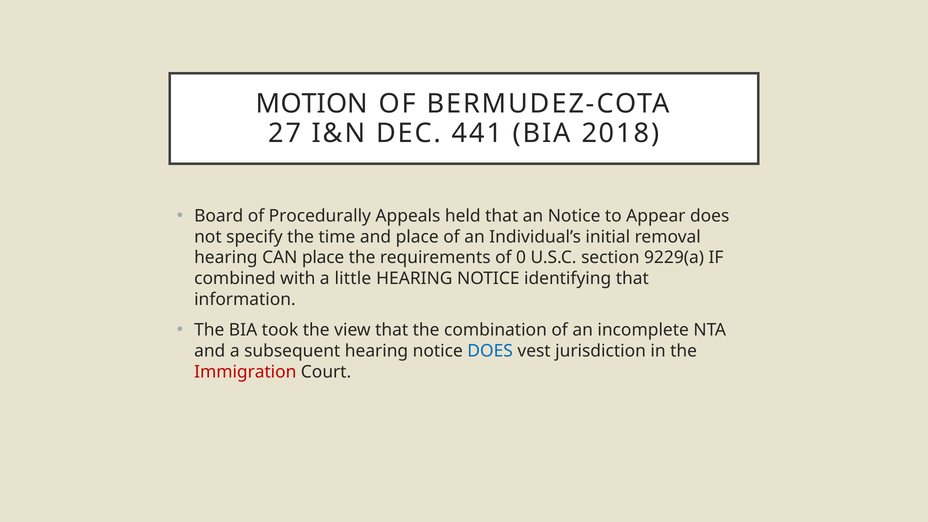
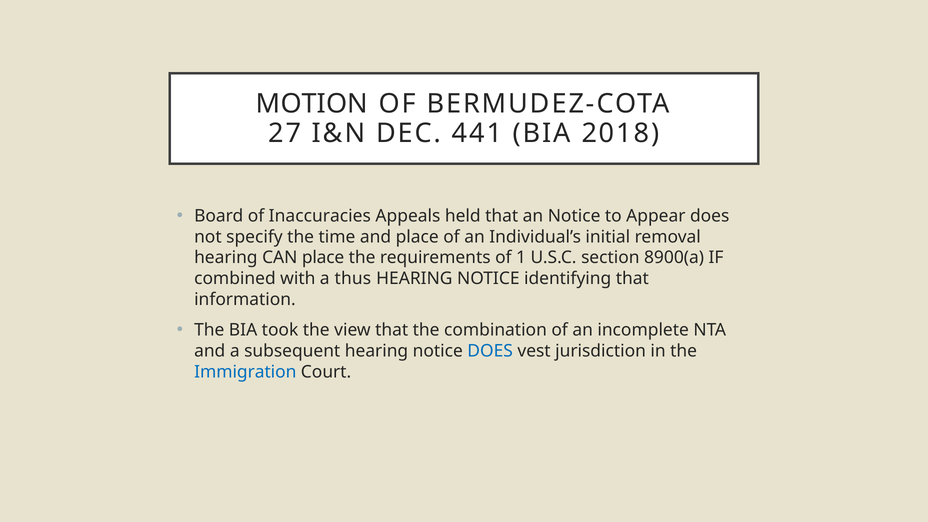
Procedurally: Procedurally -> Inaccuracies
0: 0 -> 1
9229(a: 9229(a -> 8900(a
little: little -> thus
Immigration colour: red -> blue
